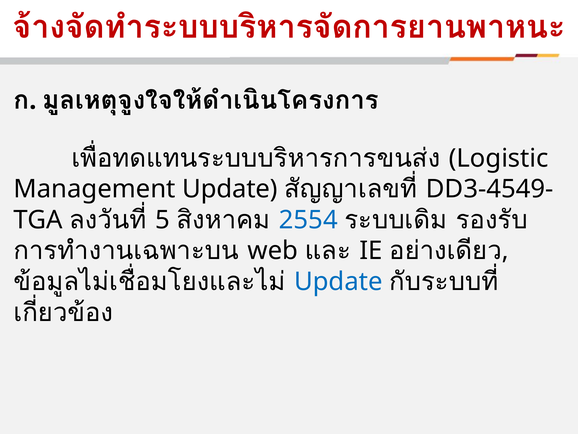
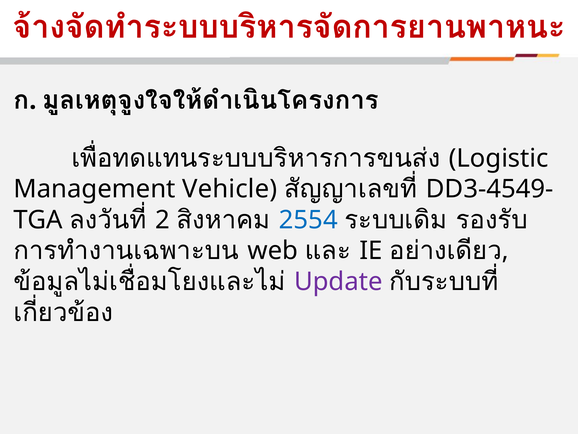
Management Update: Update -> Vehicle
5: 5 -> 2
Update at (338, 281) colour: blue -> purple
